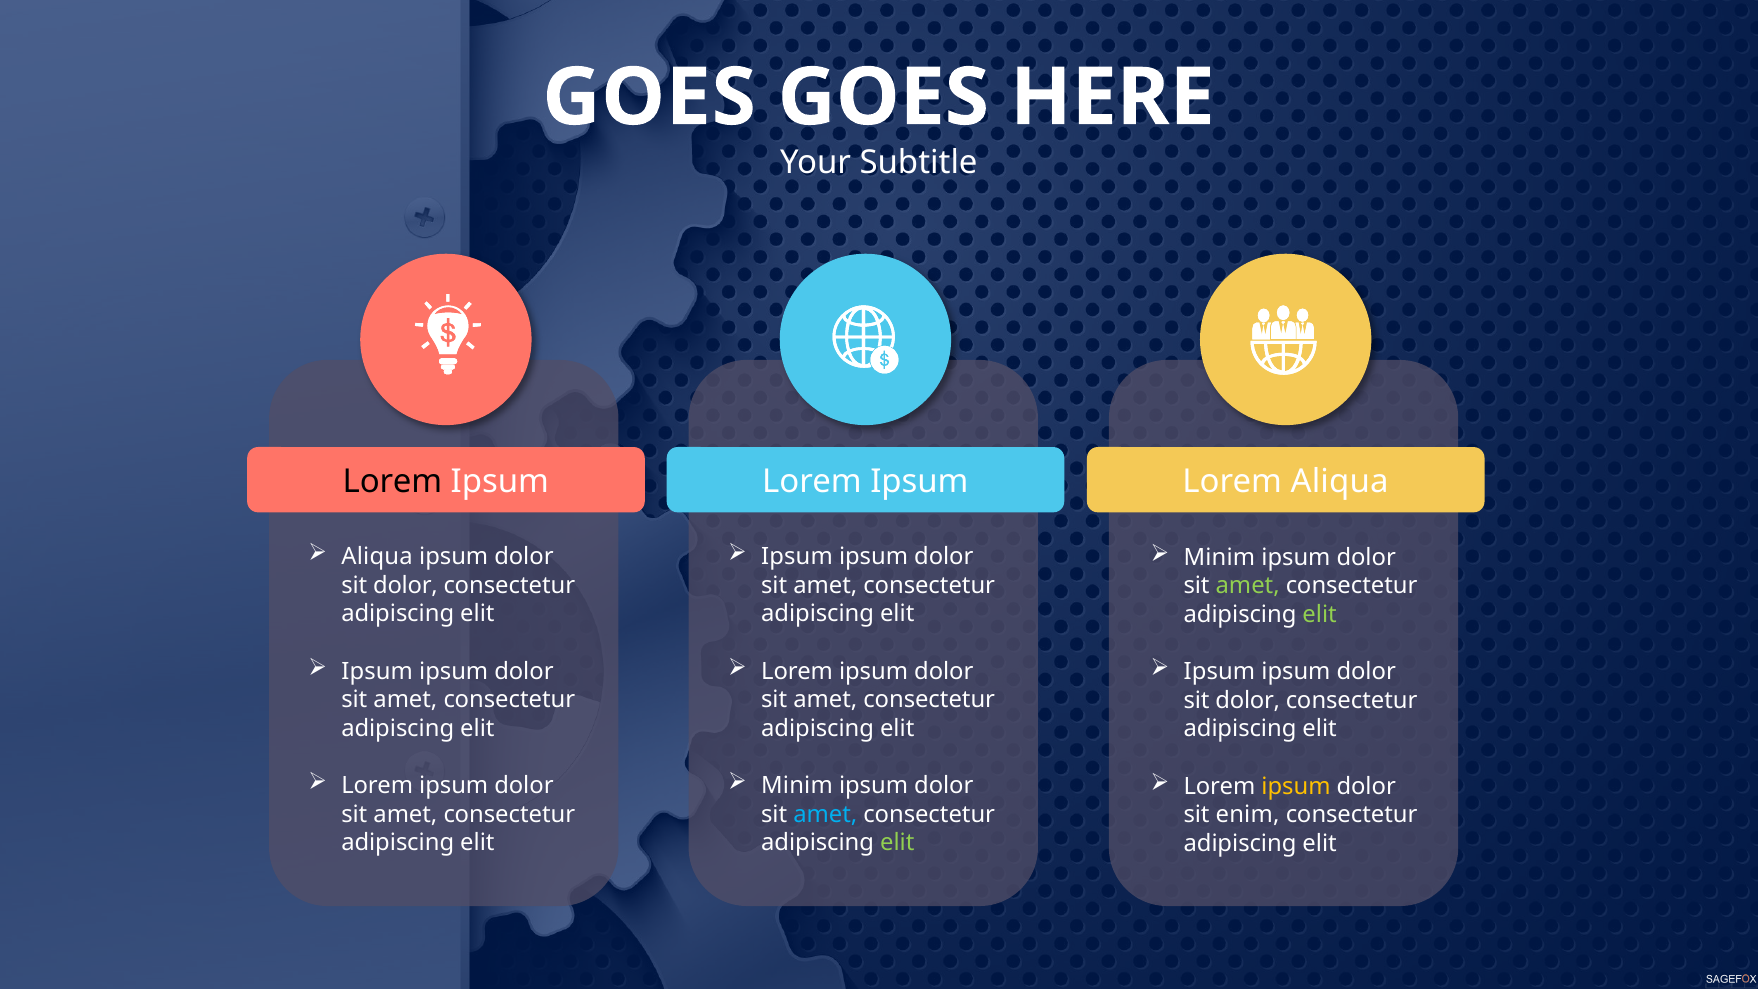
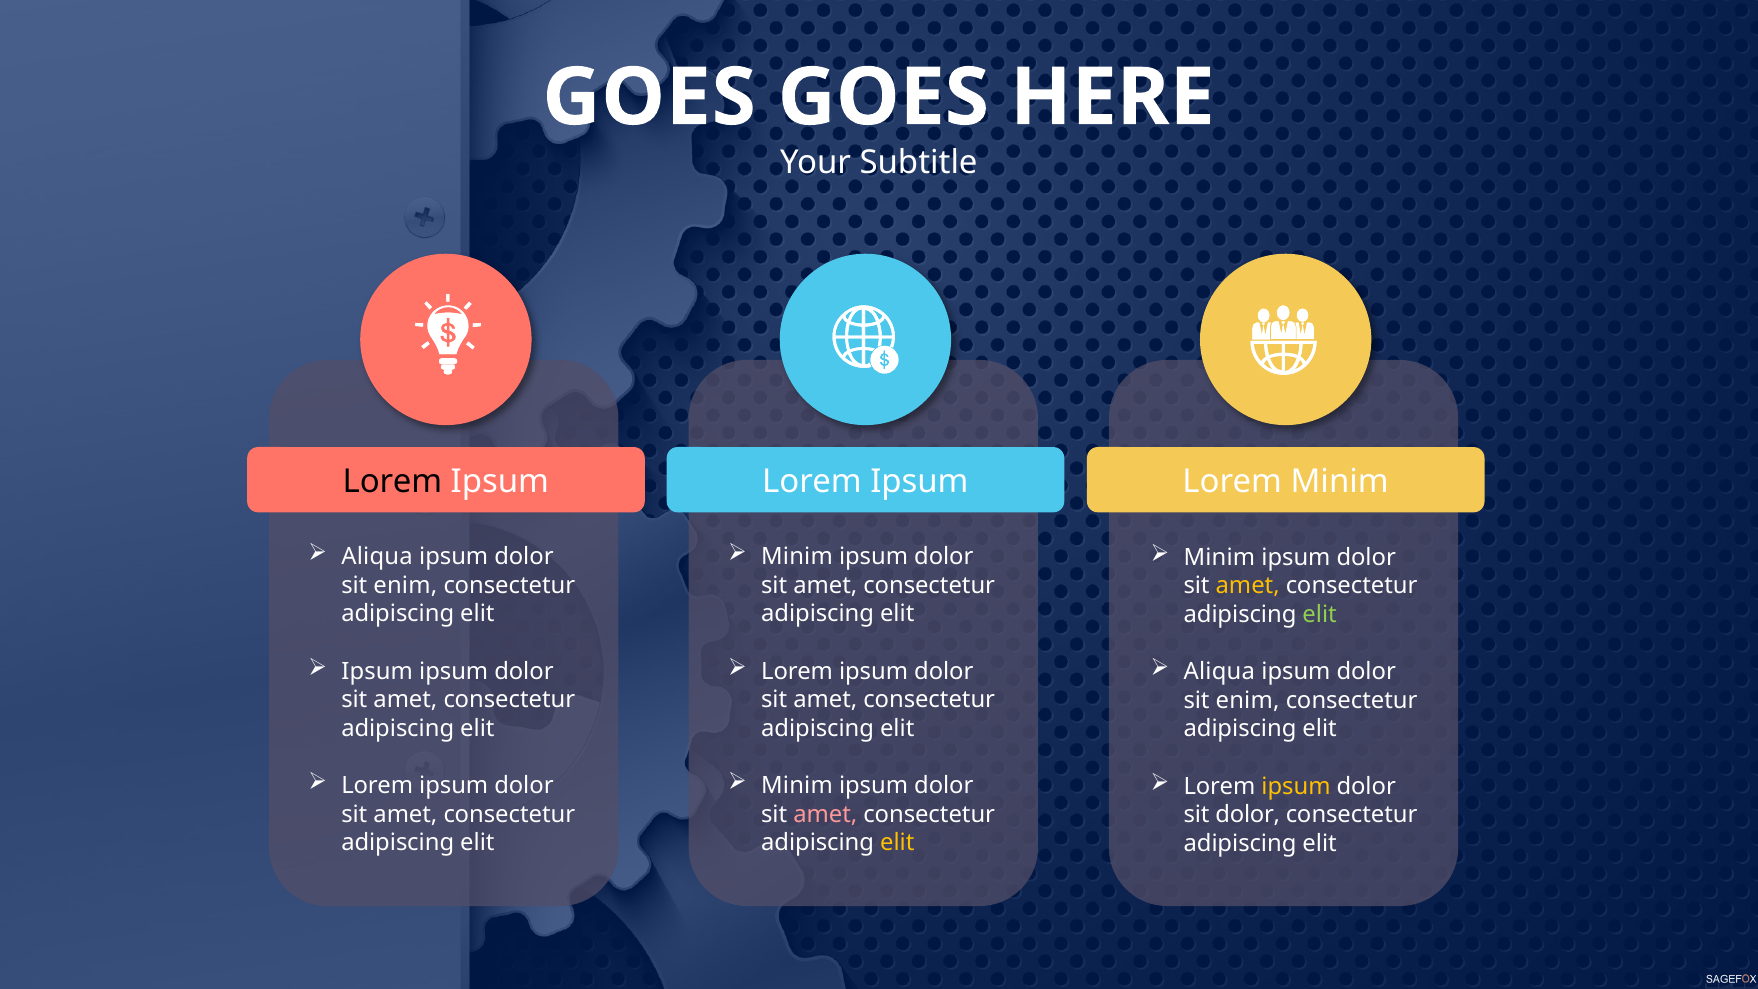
Lorem Aliqua: Aliqua -> Minim
Ipsum at (797, 557): Ipsum -> Minim
dolor at (405, 585): dolor -> enim
amet at (1248, 586) colour: light green -> yellow
Ipsum at (1219, 672): Ipsum -> Aliqua
dolor at (1248, 700): dolor -> enim
amet at (825, 814) colour: light blue -> pink
sit enim: enim -> dolor
elit at (897, 843) colour: light green -> yellow
